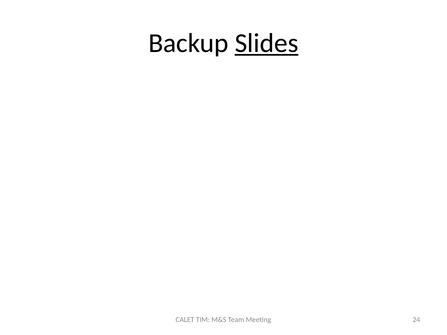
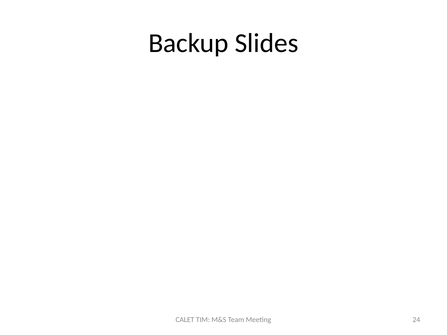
Slides underline: present -> none
